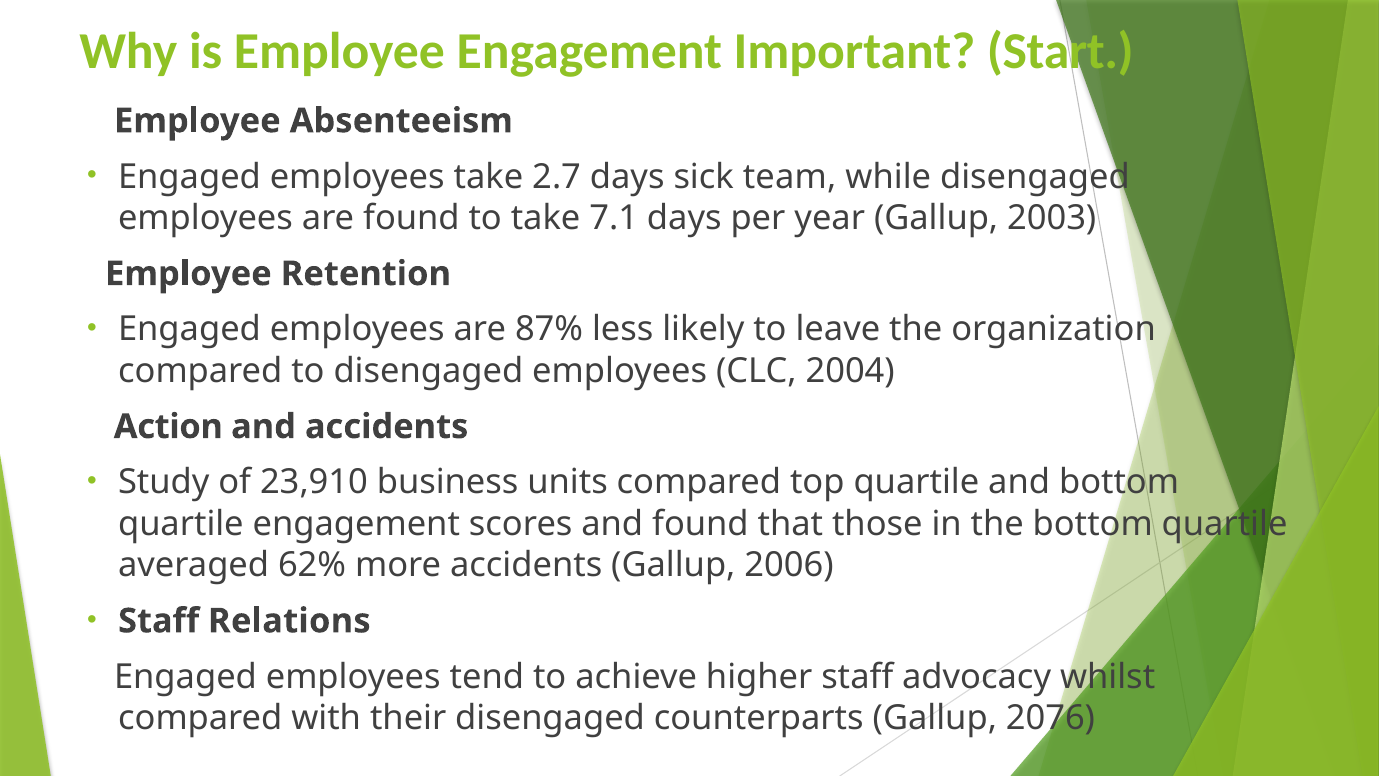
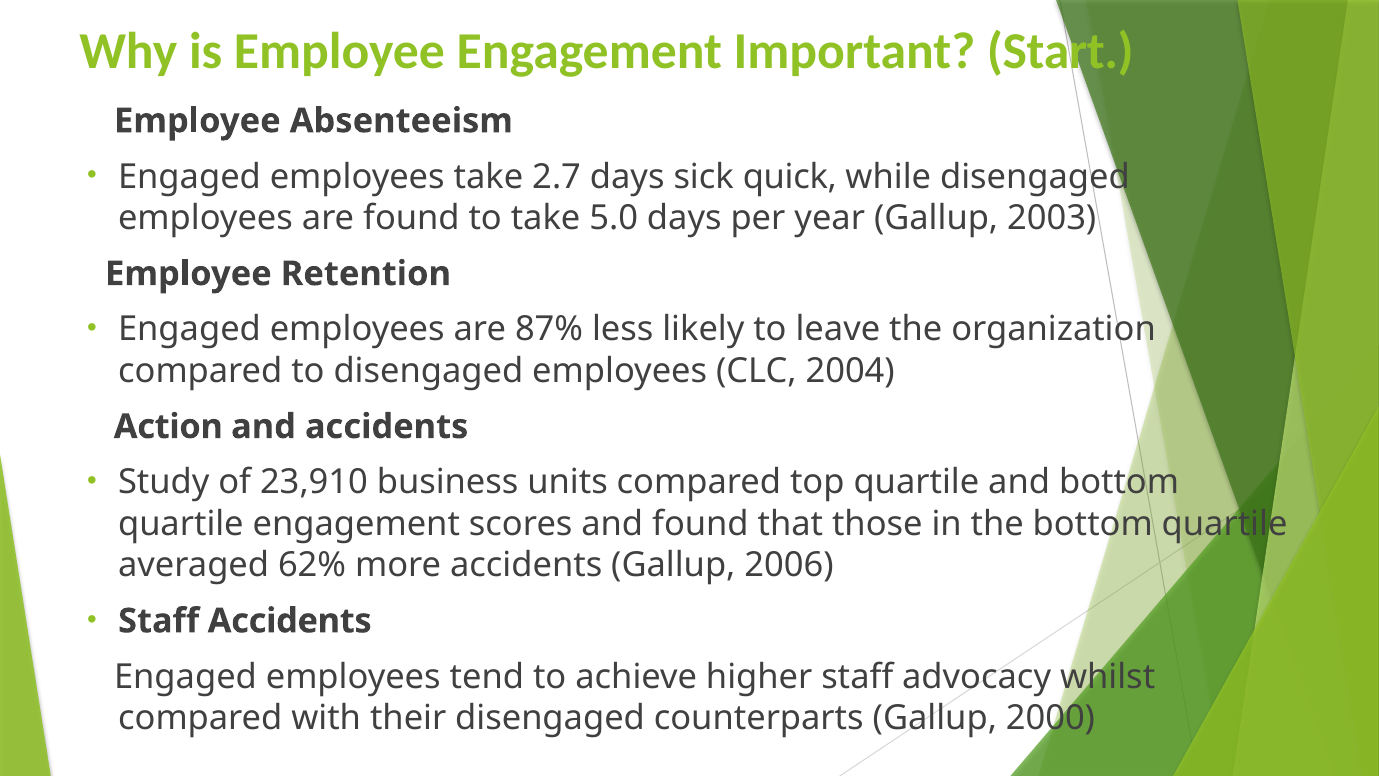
team: team -> quick
7.1: 7.1 -> 5.0
Staff Relations: Relations -> Accidents
2076: 2076 -> 2000
